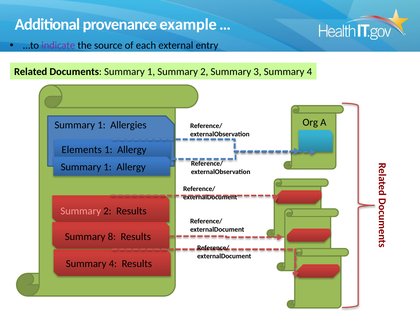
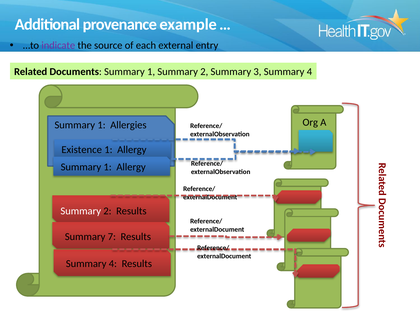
Elements: Elements -> Existence
Summary at (81, 211) colour: pink -> white
8: 8 -> 7
